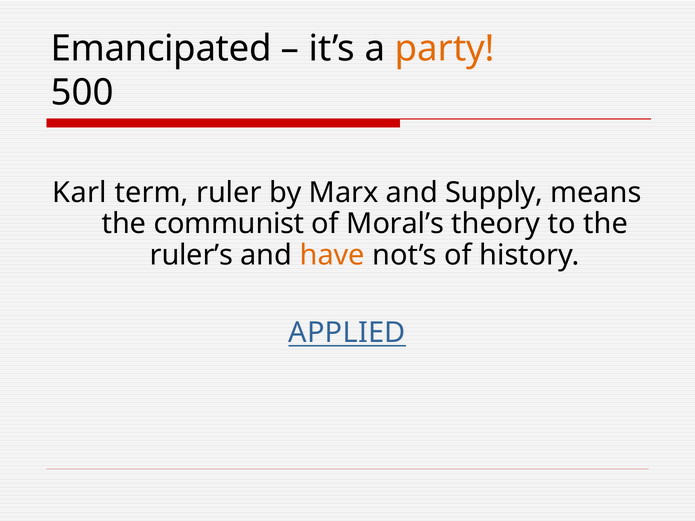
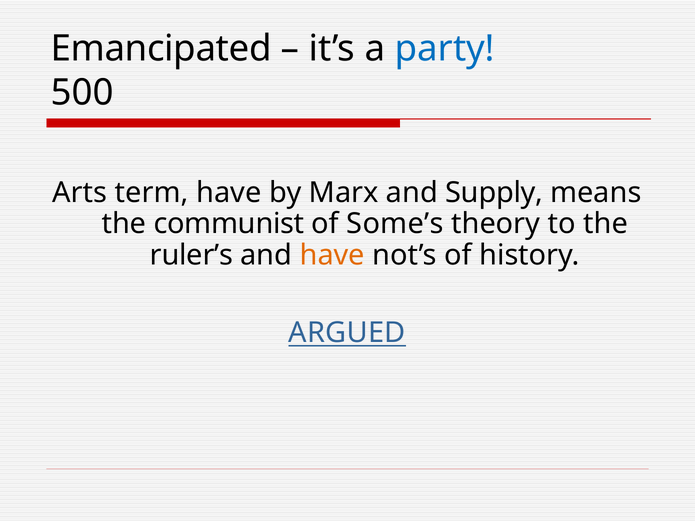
party colour: orange -> blue
Karl: Karl -> Arts
term ruler: ruler -> have
Moral’s: Moral’s -> Some’s
APPLIED: APPLIED -> ARGUED
